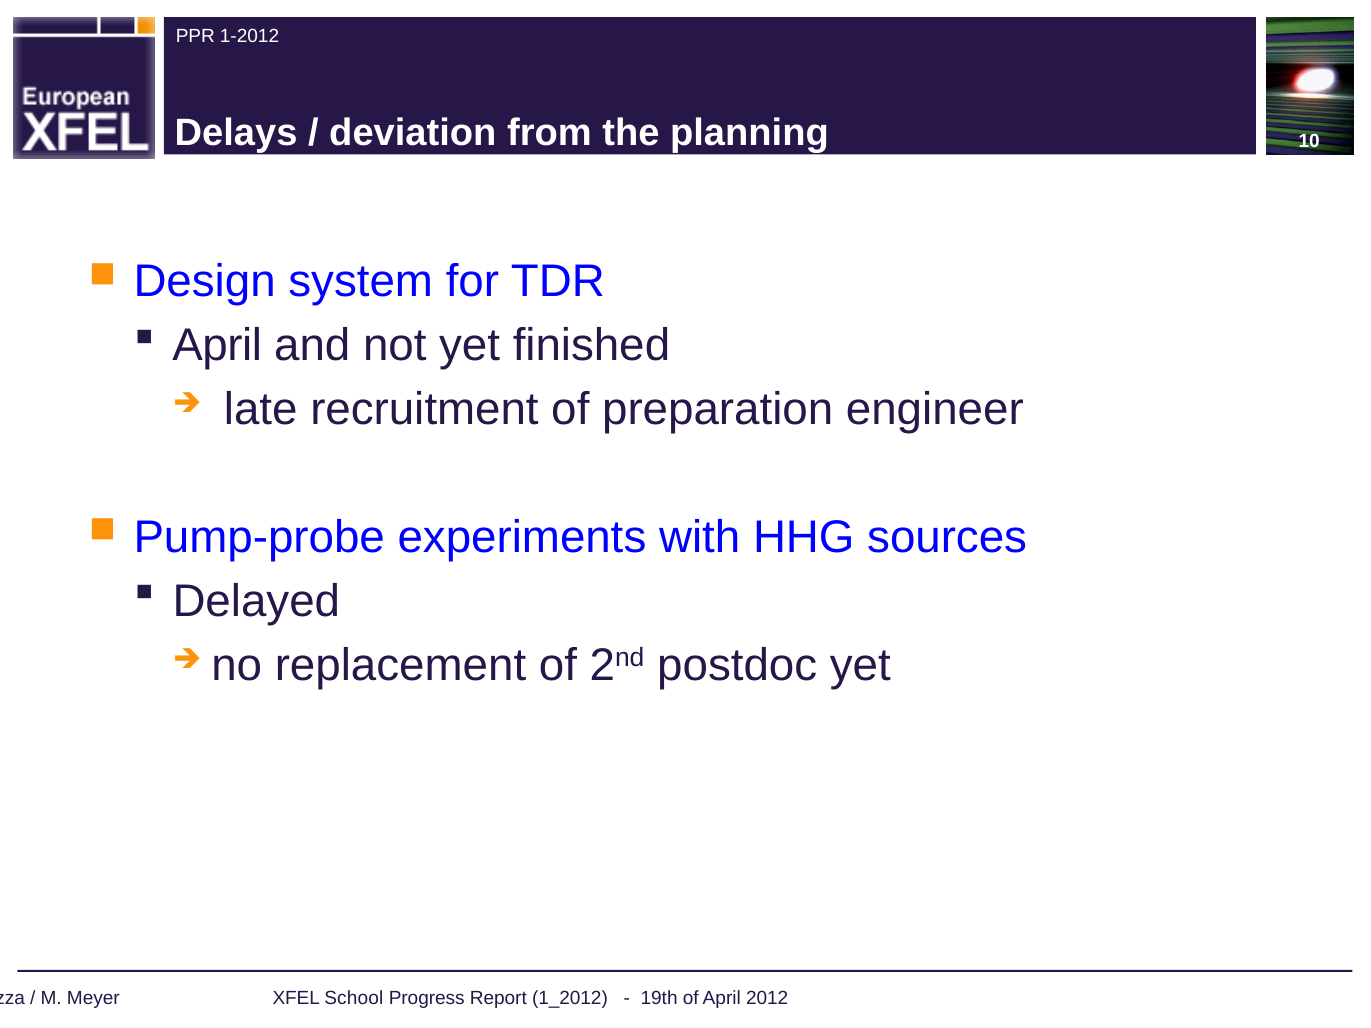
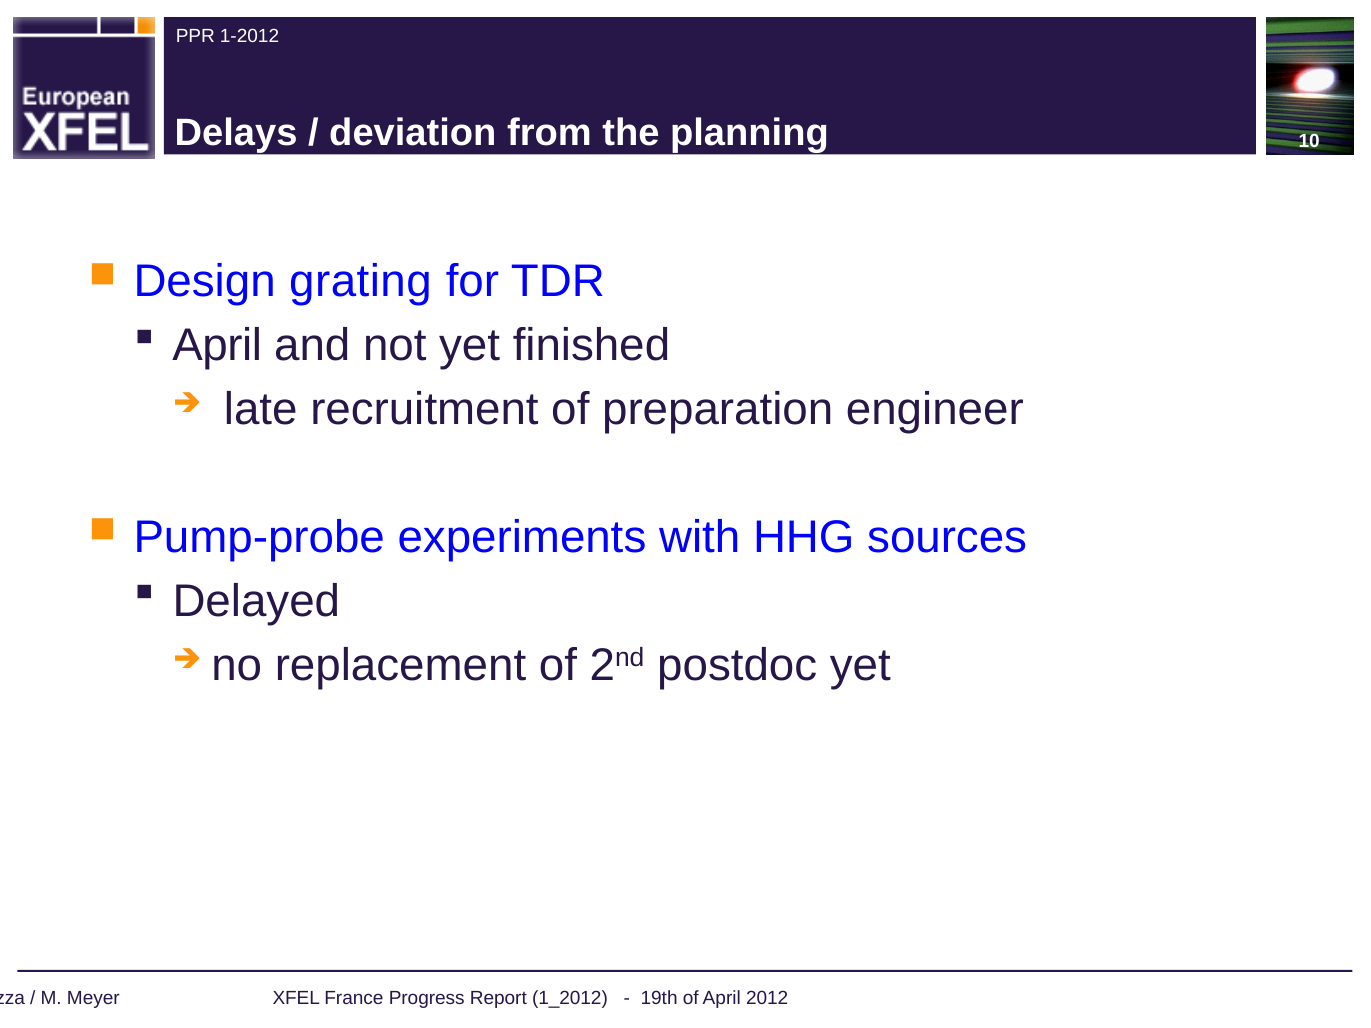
system: system -> grating
School: School -> France
